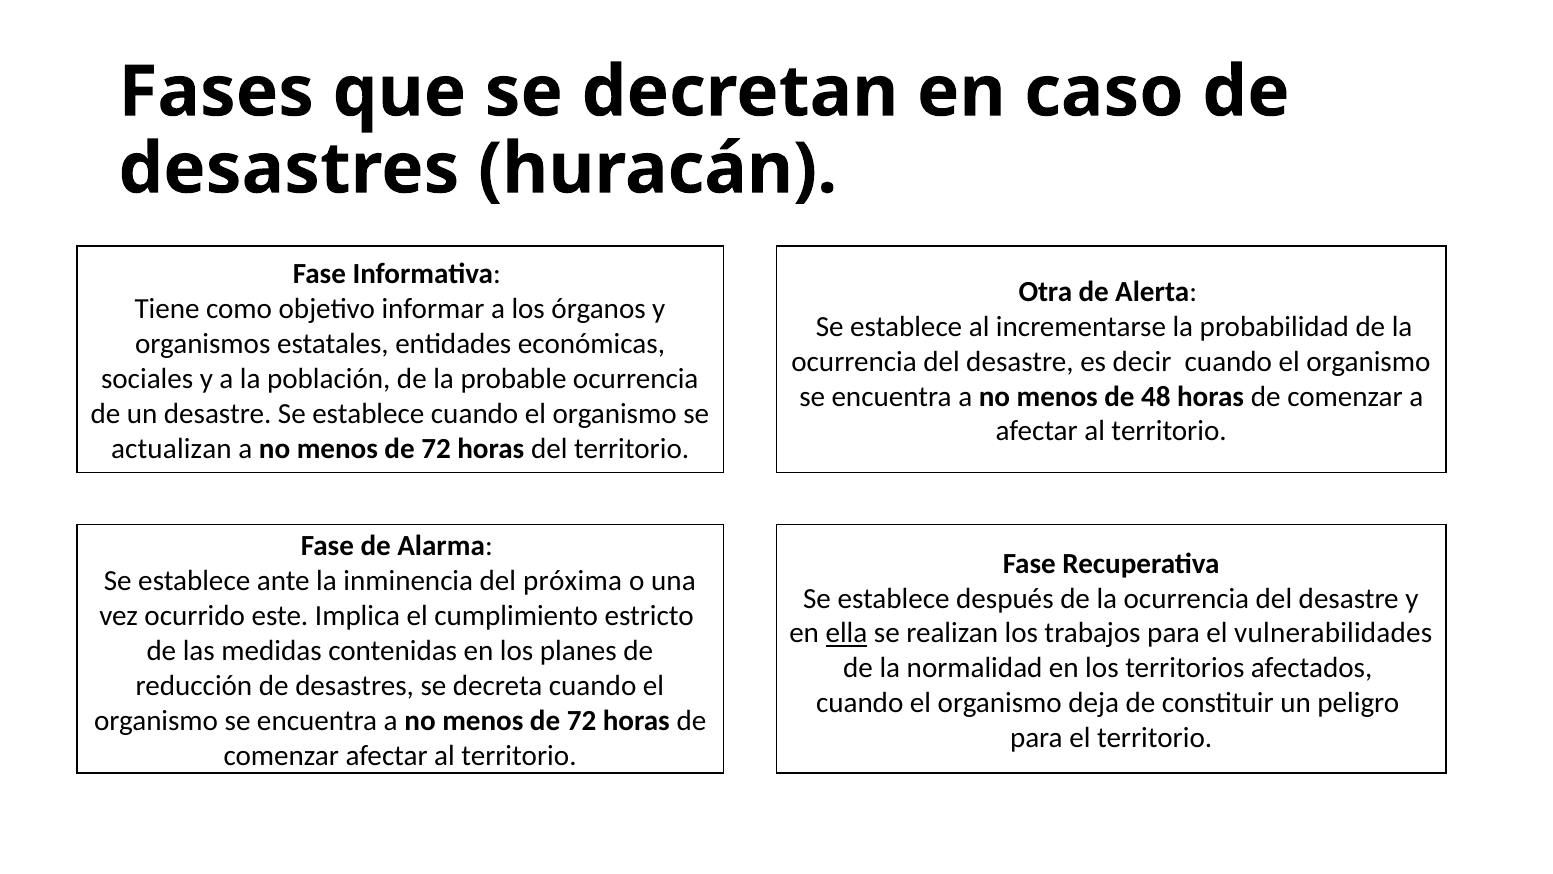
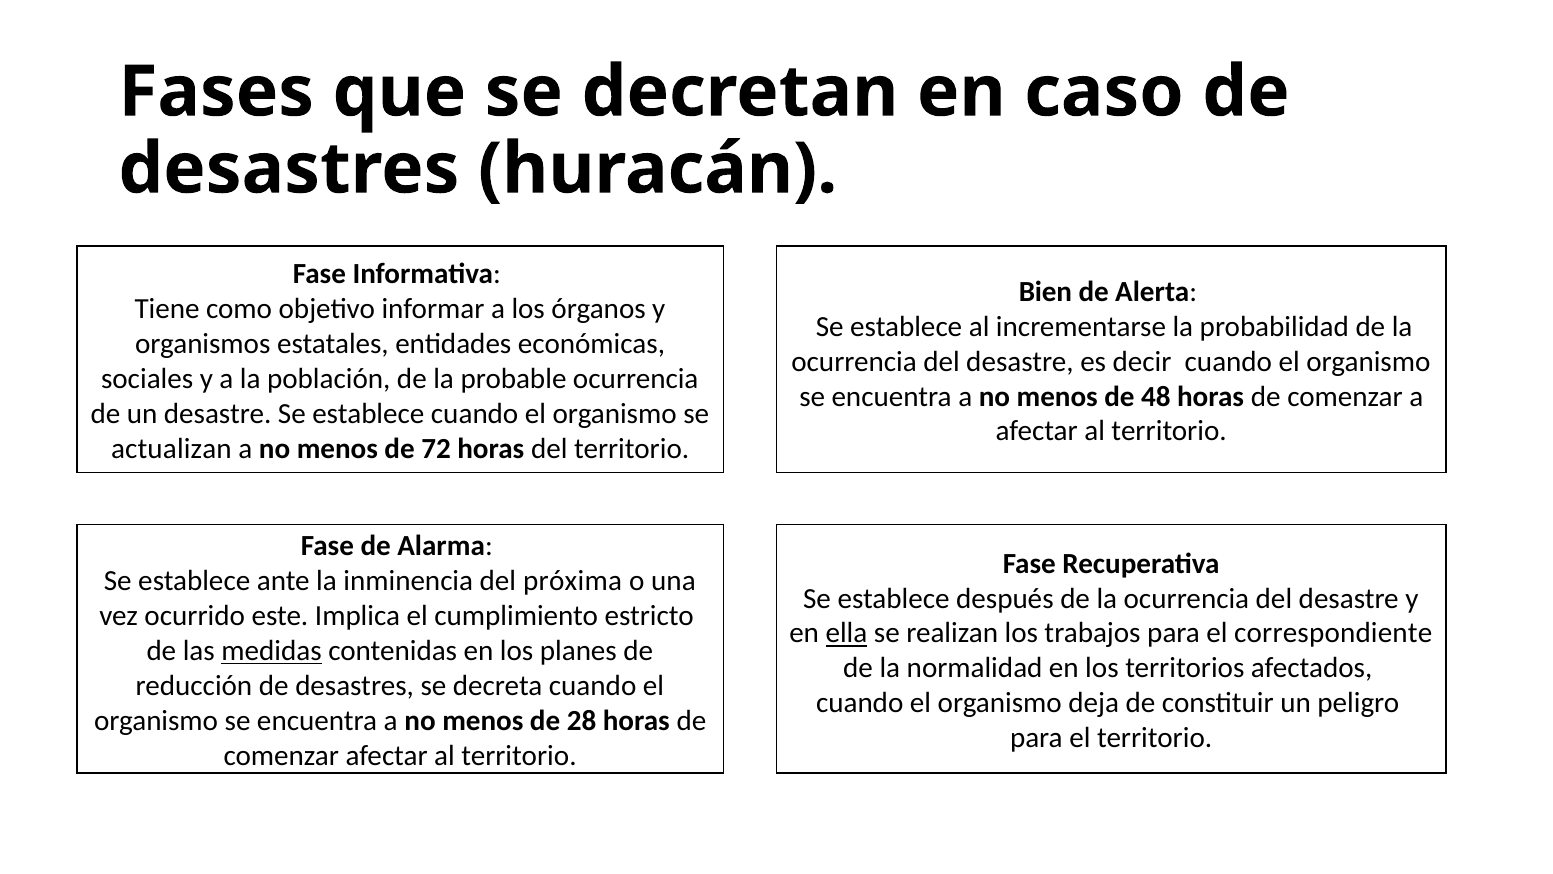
Otra: Otra -> Bien
vulnerabilidades: vulnerabilidades -> correspondiente
medidas underline: none -> present
72 at (582, 720): 72 -> 28
